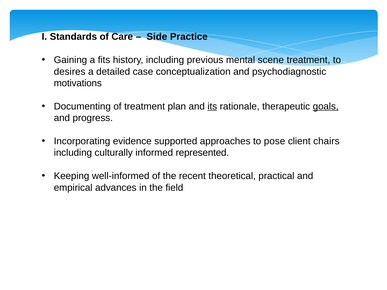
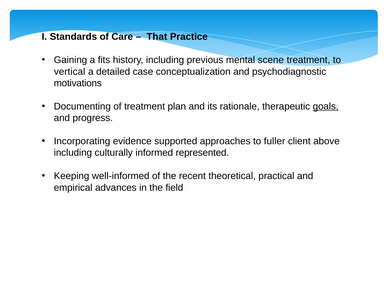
Side: Side -> That
desires: desires -> vertical
its underline: present -> none
pose: pose -> fuller
chairs: chairs -> above
